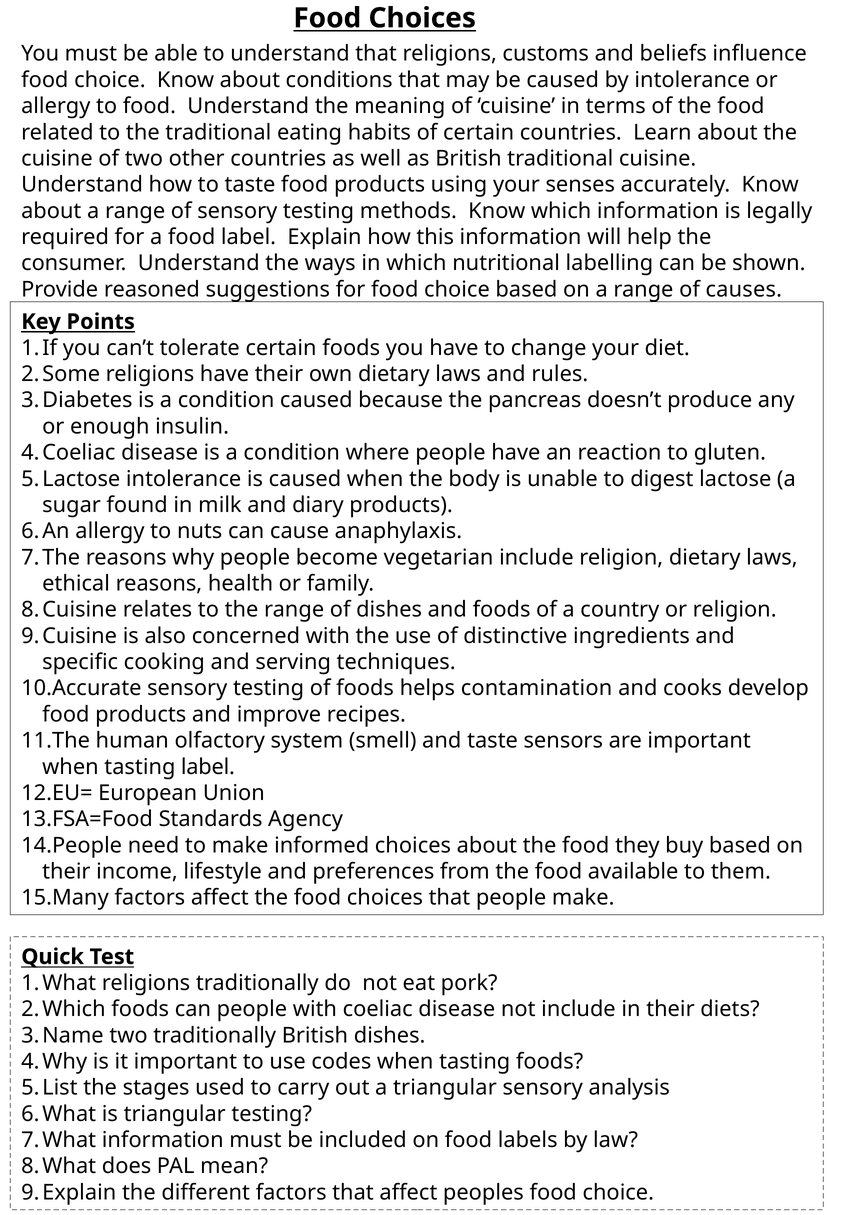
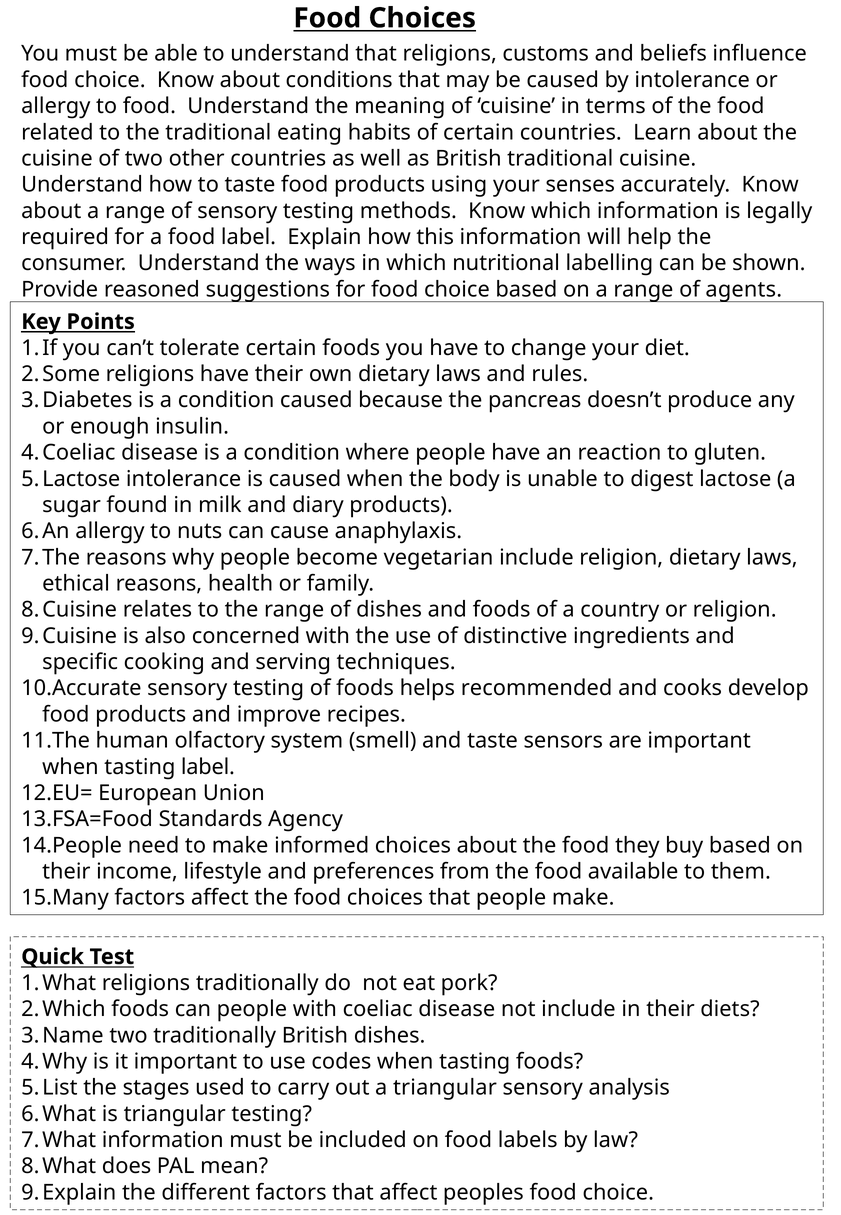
causes: causes -> agents
contamination: contamination -> recommended
